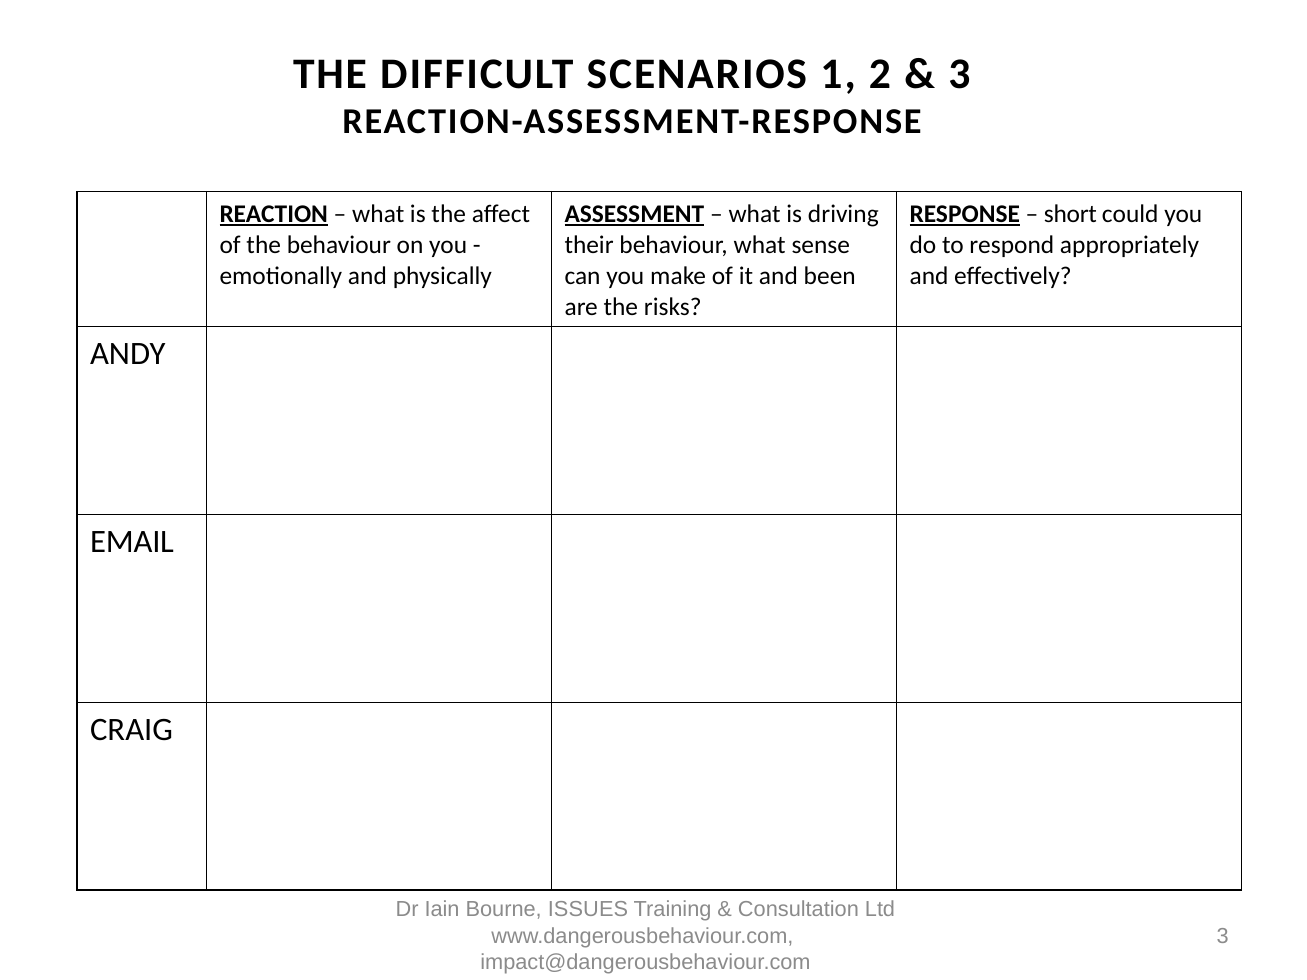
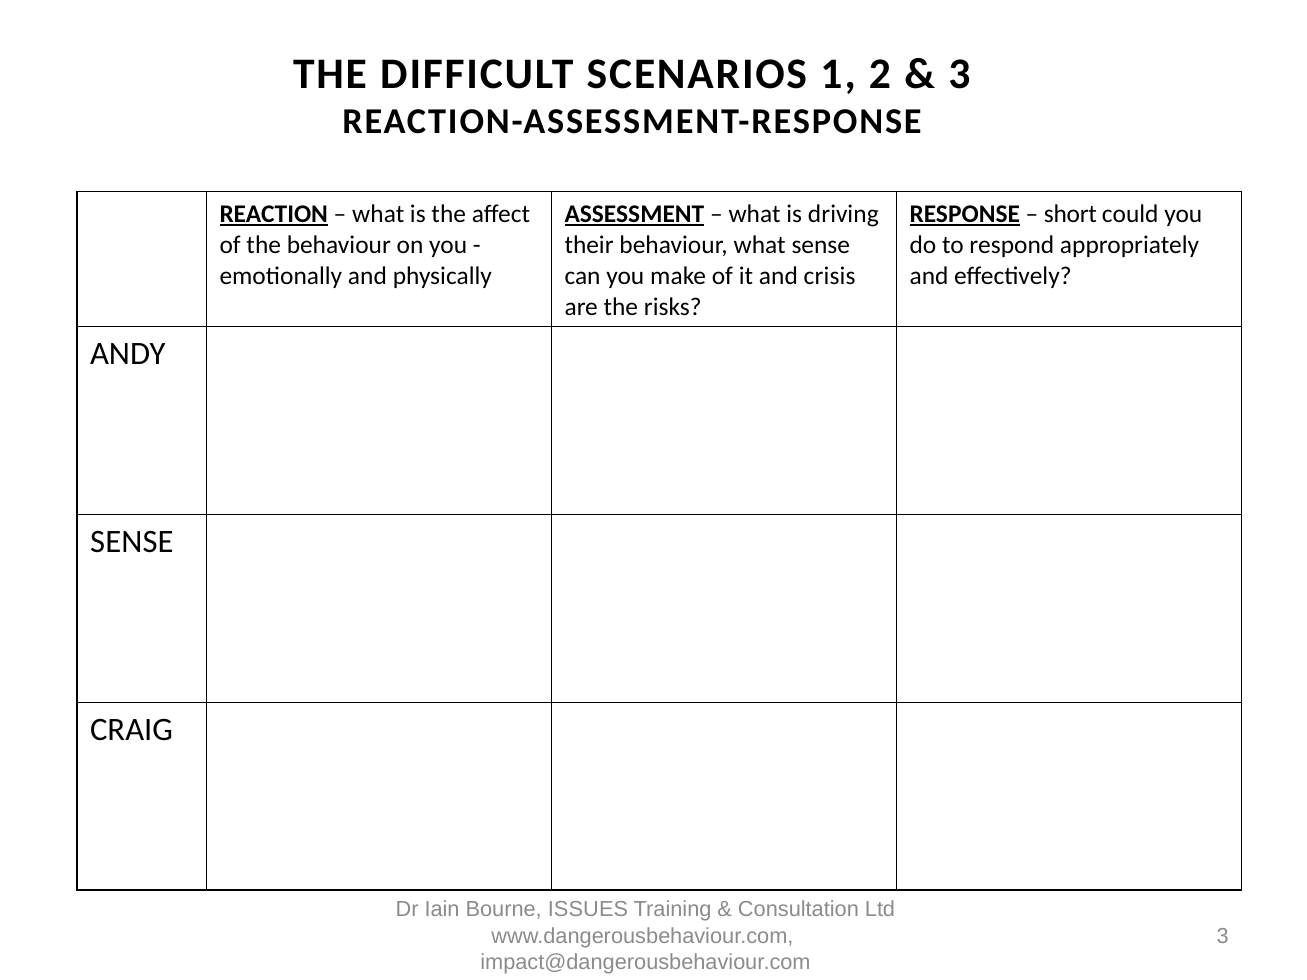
been: been -> crisis
EMAIL at (132, 542): EMAIL -> SENSE
